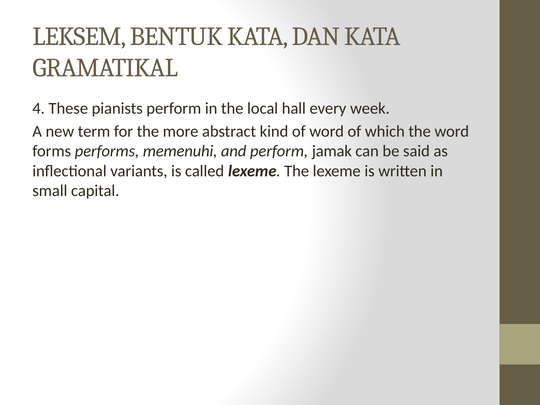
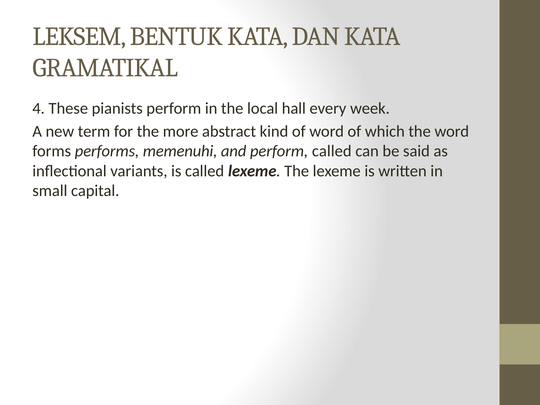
perform jamak: jamak -> called
